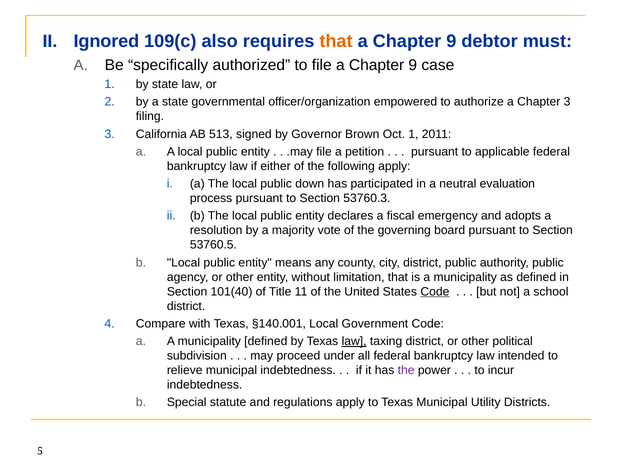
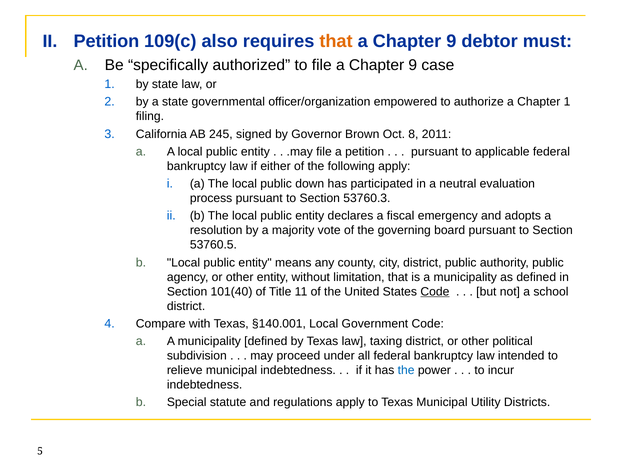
Ignored at (106, 41): Ignored -> Petition
Chapter 3: 3 -> 1
513: 513 -> 245
Oct 1: 1 -> 8
law at (354, 342) underline: present -> none
the at (406, 371) colour: purple -> blue
